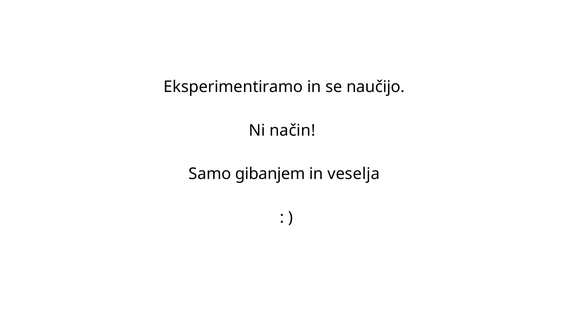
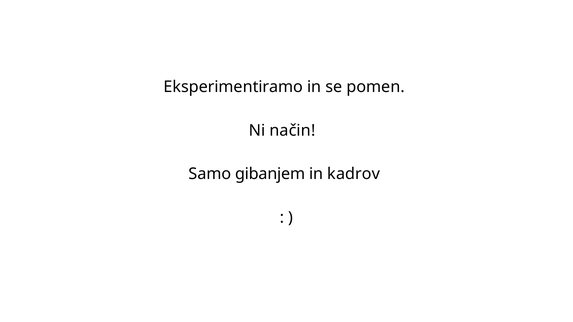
naučijo: naučijo -> pomen
veselja: veselja -> kadrov
